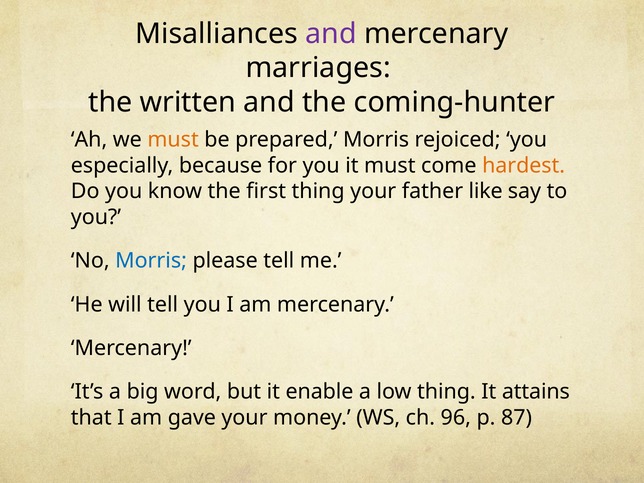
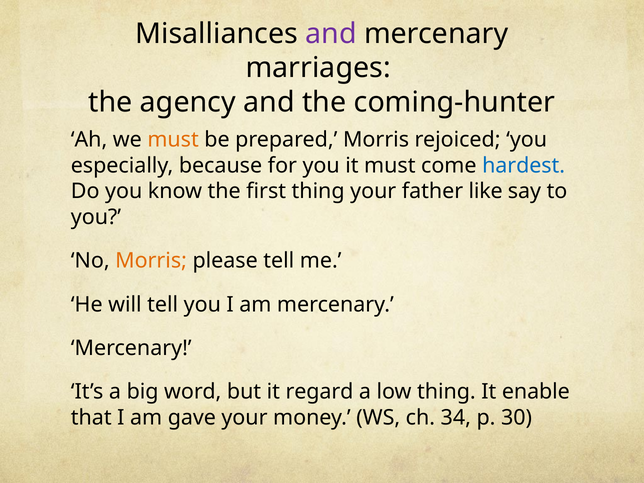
written: written -> agency
hardest colour: orange -> blue
Morris at (151, 261) colour: blue -> orange
enable: enable -> regard
attains: attains -> enable
96: 96 -> 34
87: 87 -> 30
